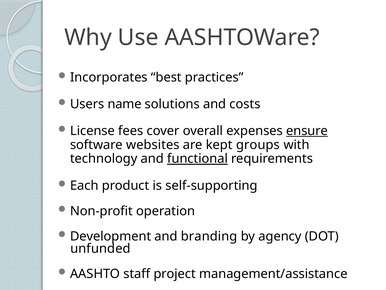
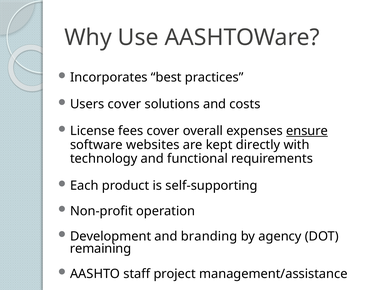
Users name: name -> cover
groups: groups -> directly
functional underline: present -> none
unfunded: unfunded -> remaining
